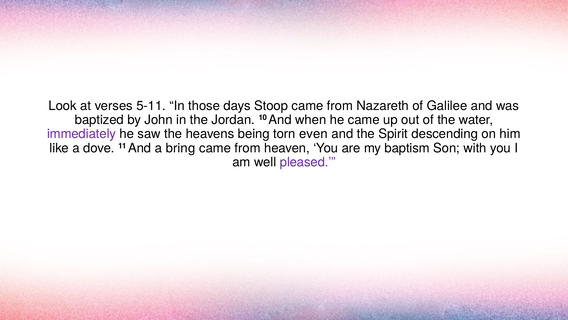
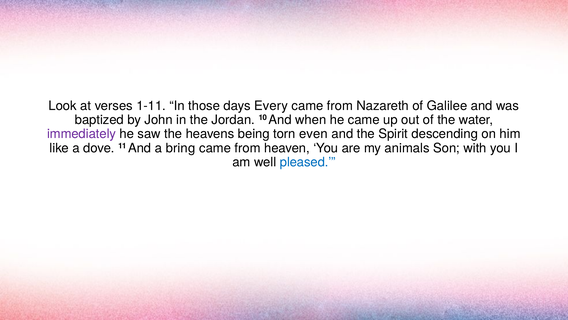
5-11: 5-11 -> 1-11
Stoop: Stoop -> Every
baptism: baptism -> animals
pleased colour: purple -> blue
